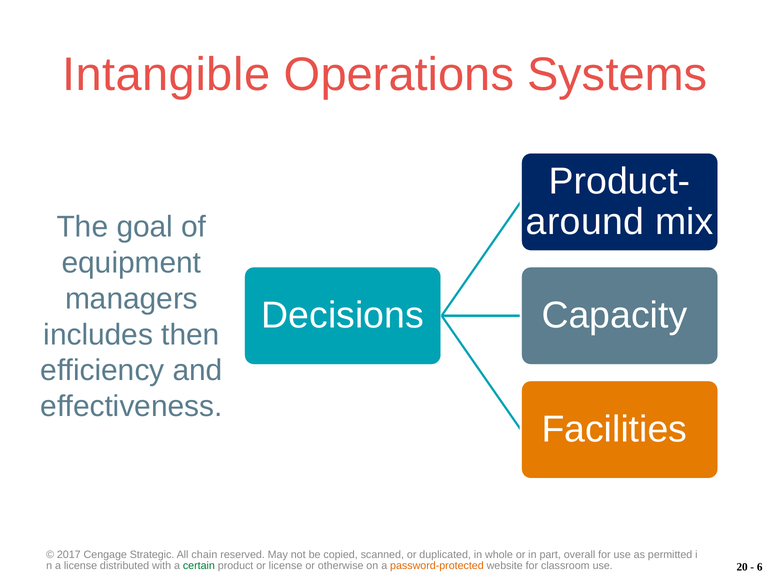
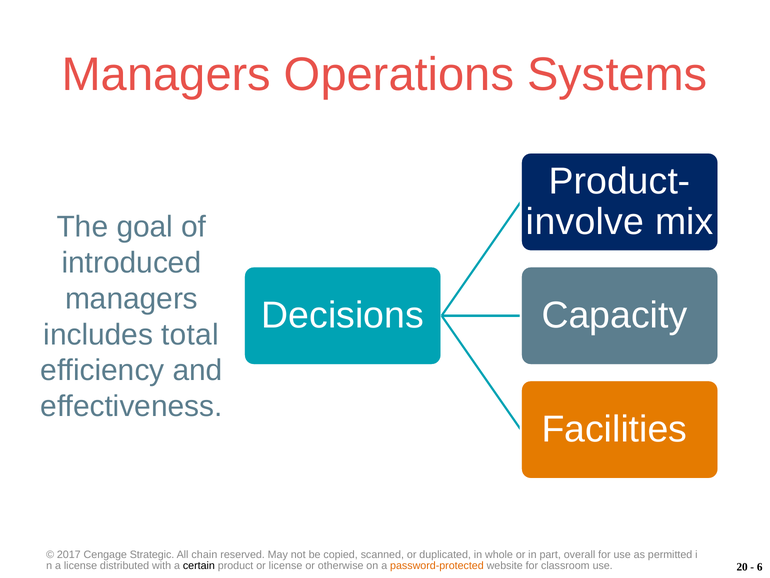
Intangible at (166, 75): Intangible -> Managers
around: around -> involve
equipment: equipment -> introduced
then: then -> total
certain colour: green -> black
